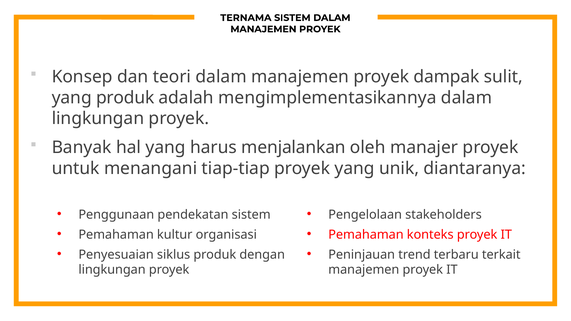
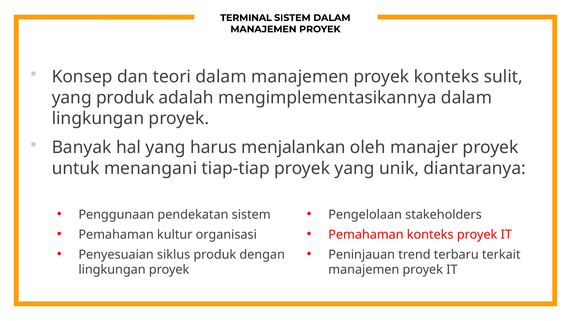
TERNAMA: TERNAMA -> TERMINAL
proyek dampak: dampak -> konteks
